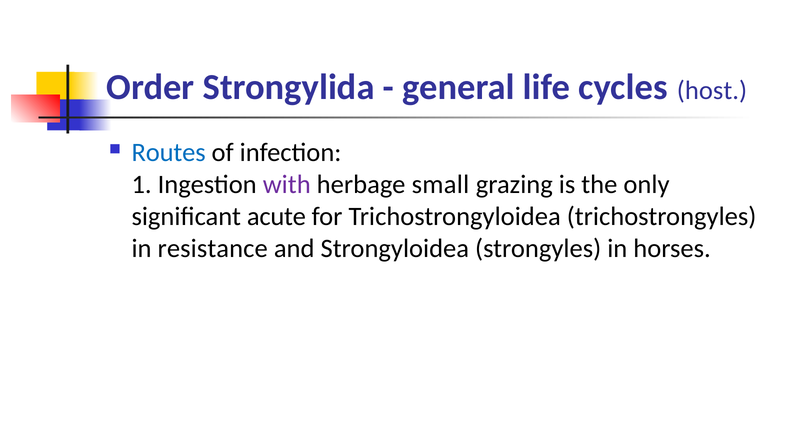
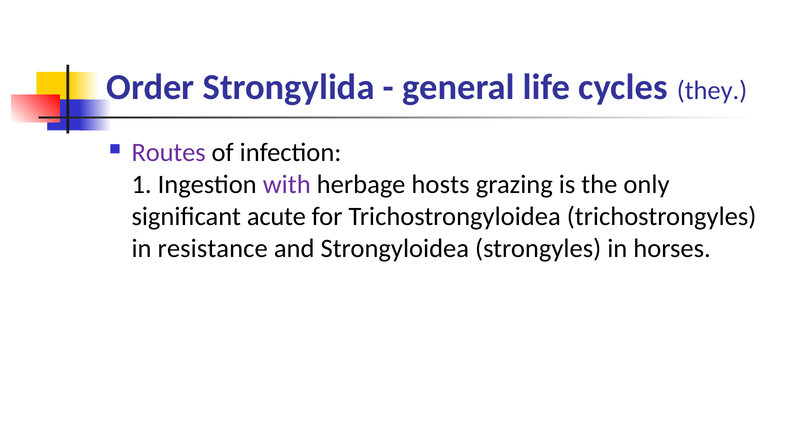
host: host -> they
Routes colour: blue -> purple
small: small -> hosts
